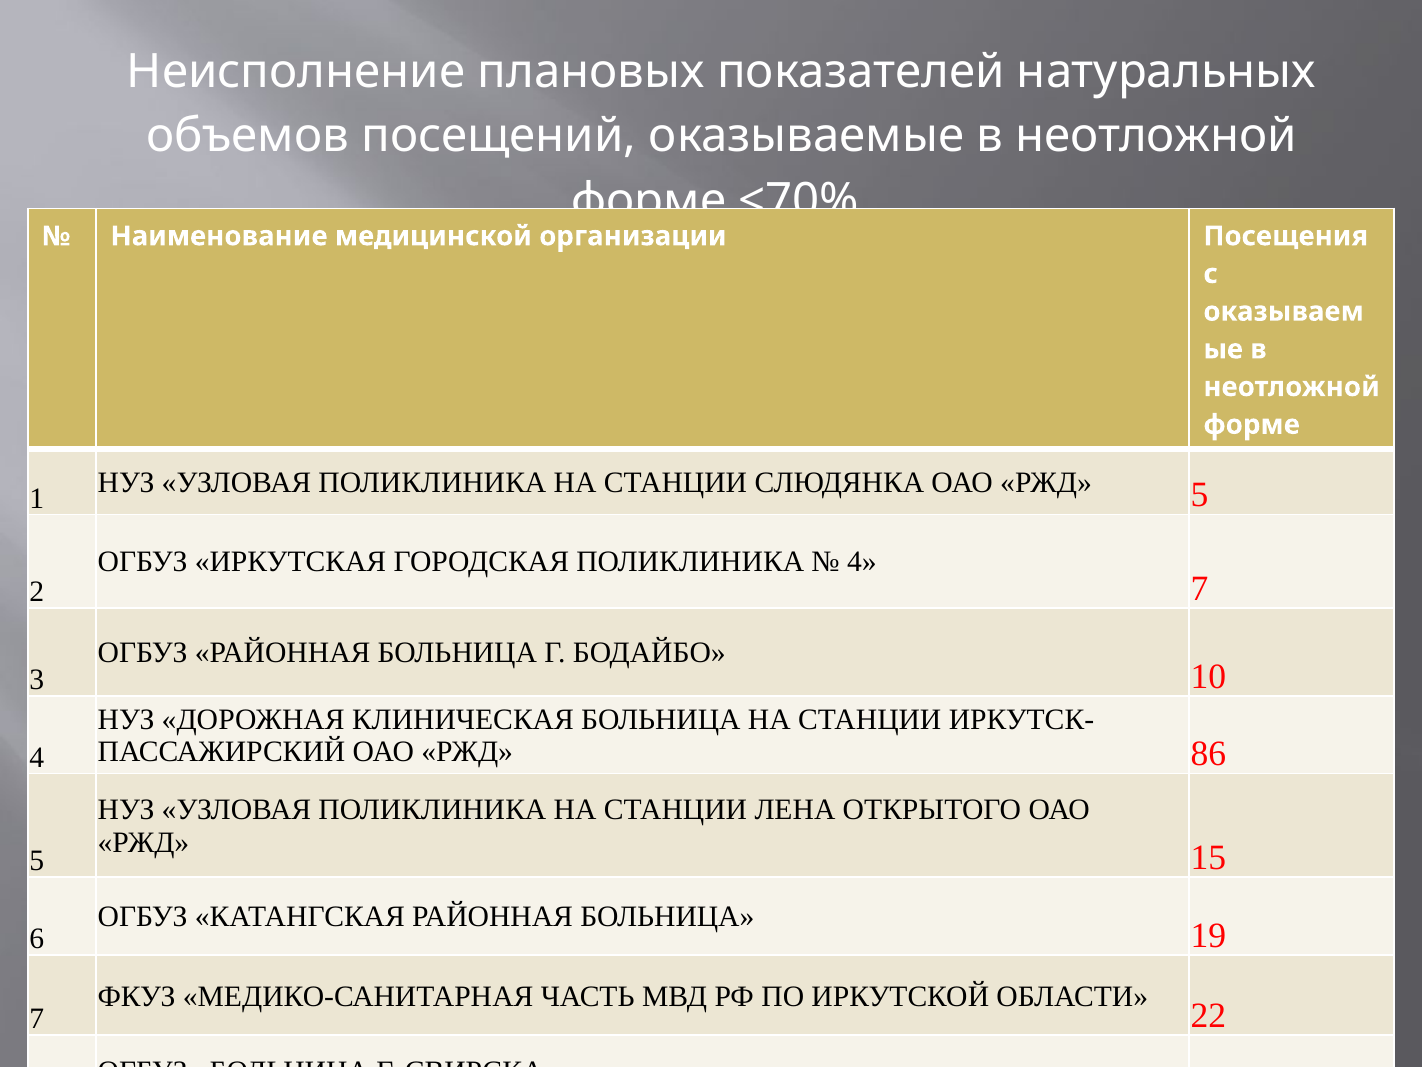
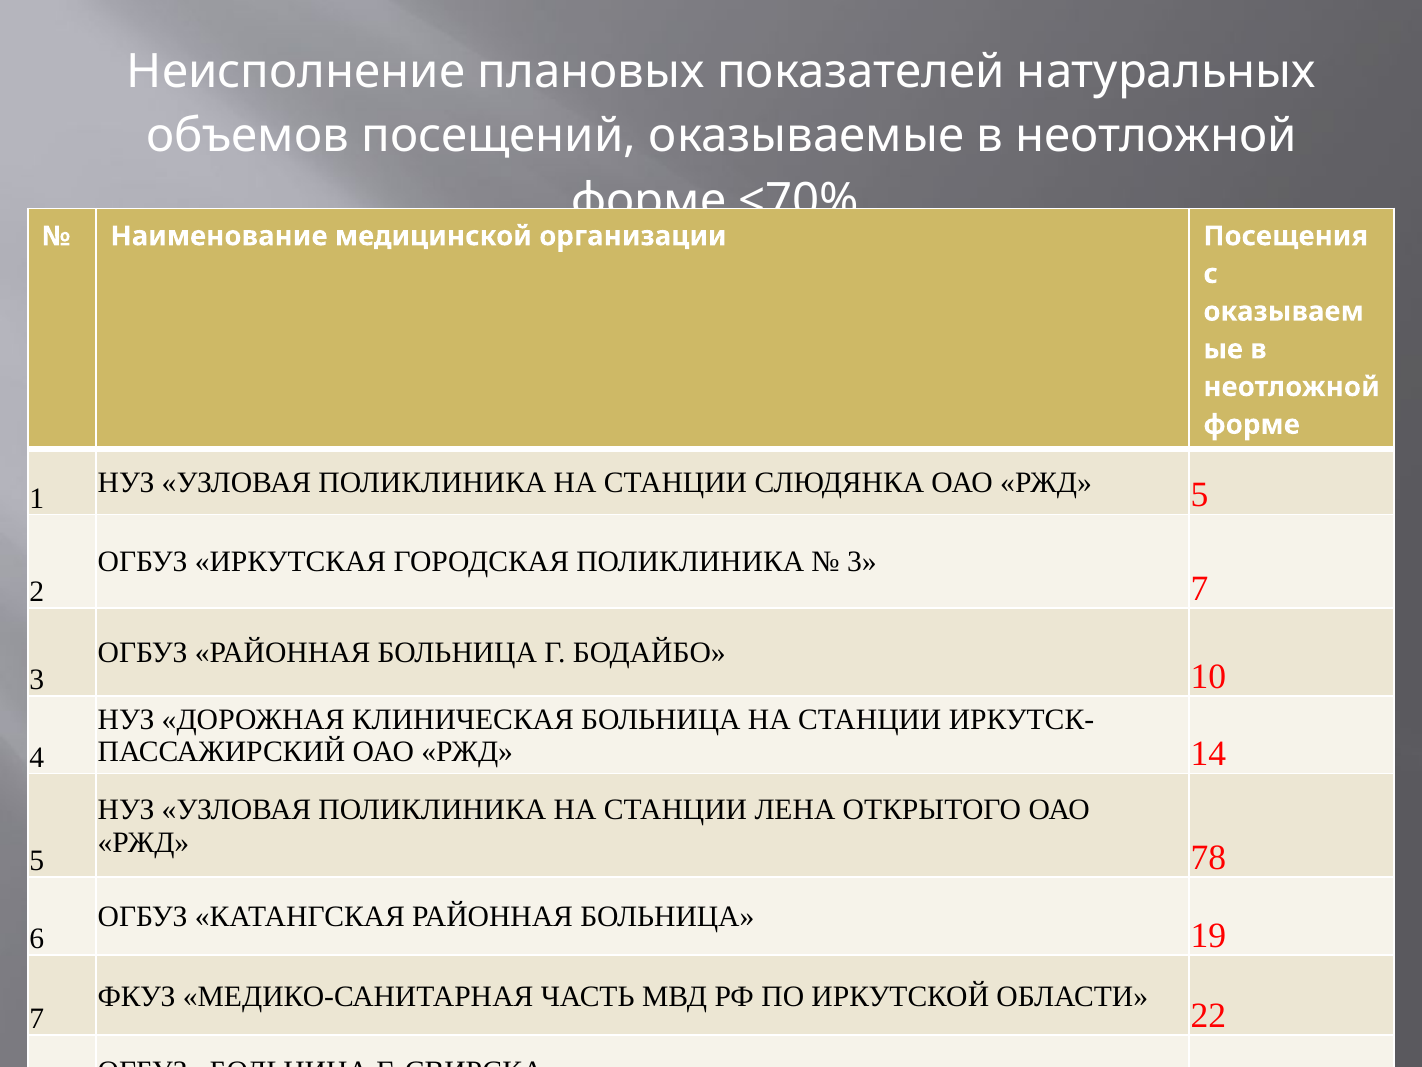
4 at (862, 562): 4 -> 3
86: 86 -> 14
15: 15 -> 78
